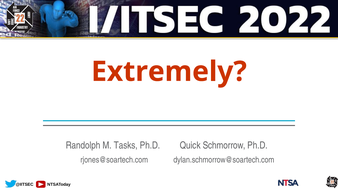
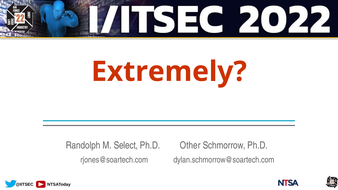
Tasks: Tasks -> Select
Quick: Quick -> Other
